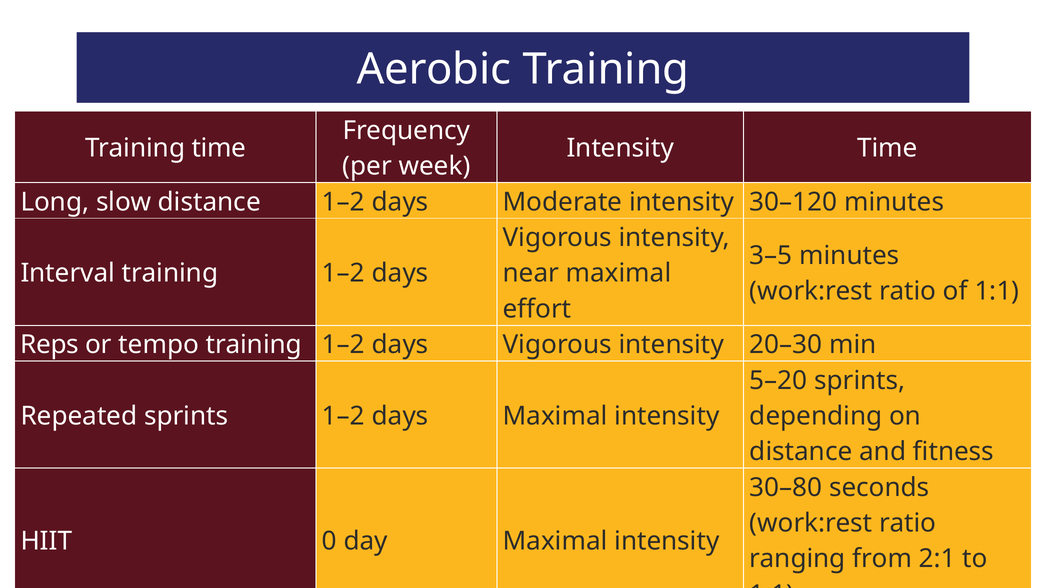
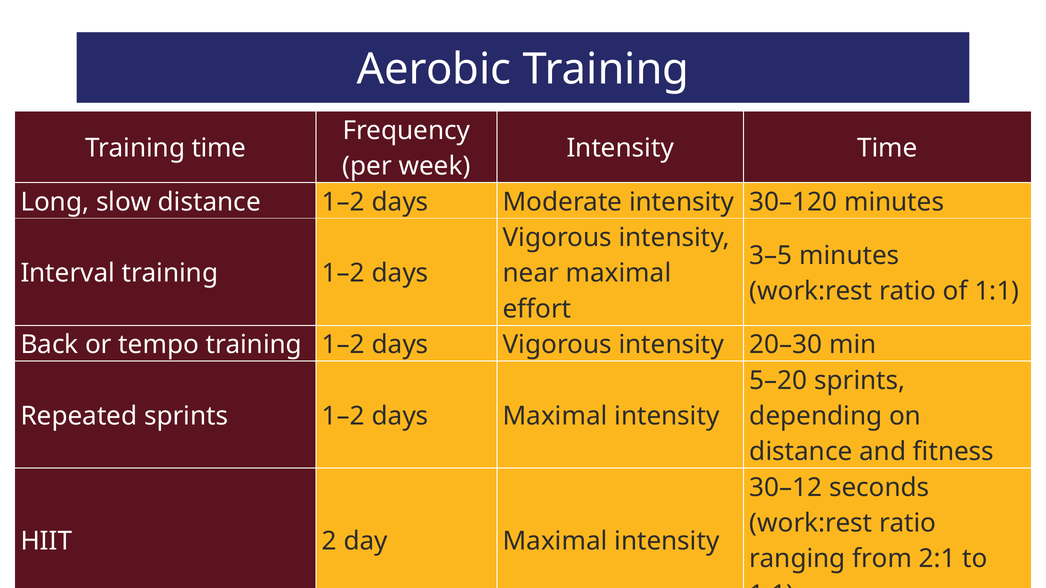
Reps: Reps -> Back
30–80: 30–80 -> 30–12
0: 0 -> 2
